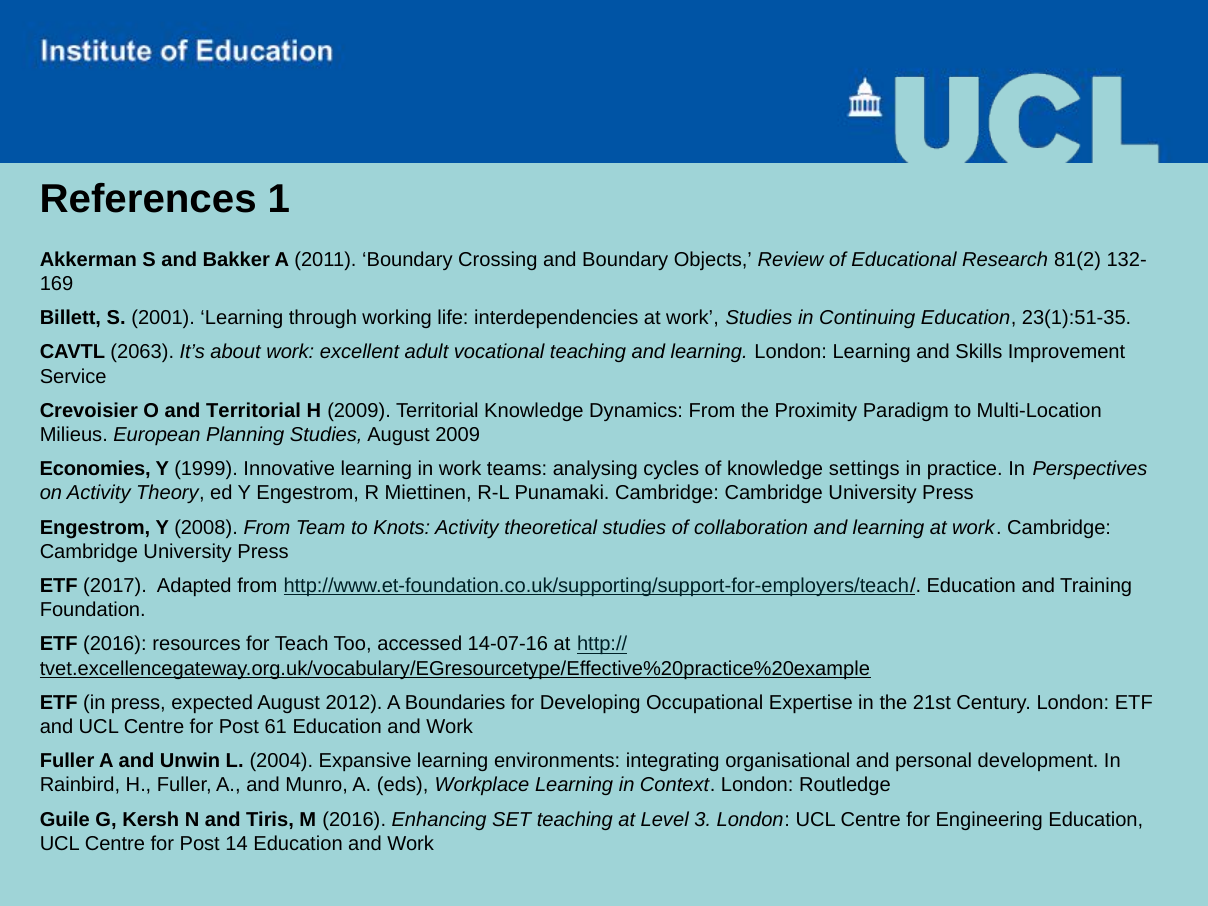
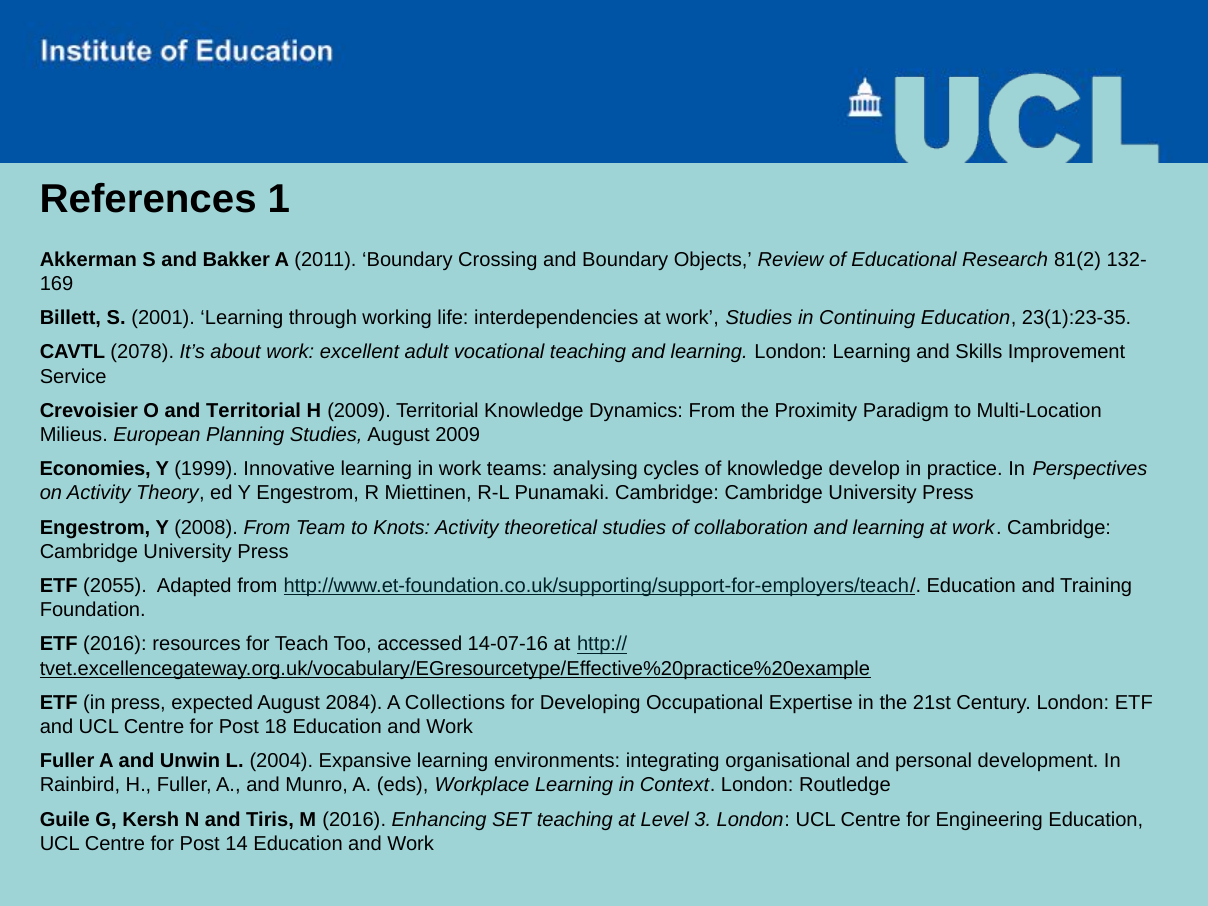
23(1):51-35: 23(1):51-35 -> 23(1):23-35
2063: 2063 -> 2078
settings: settings -> develop
2017: 2017 -> 2055
2012: 2012 -> 2084
Boundaries: Boundaries -> Collections
61: 61 -> 18
